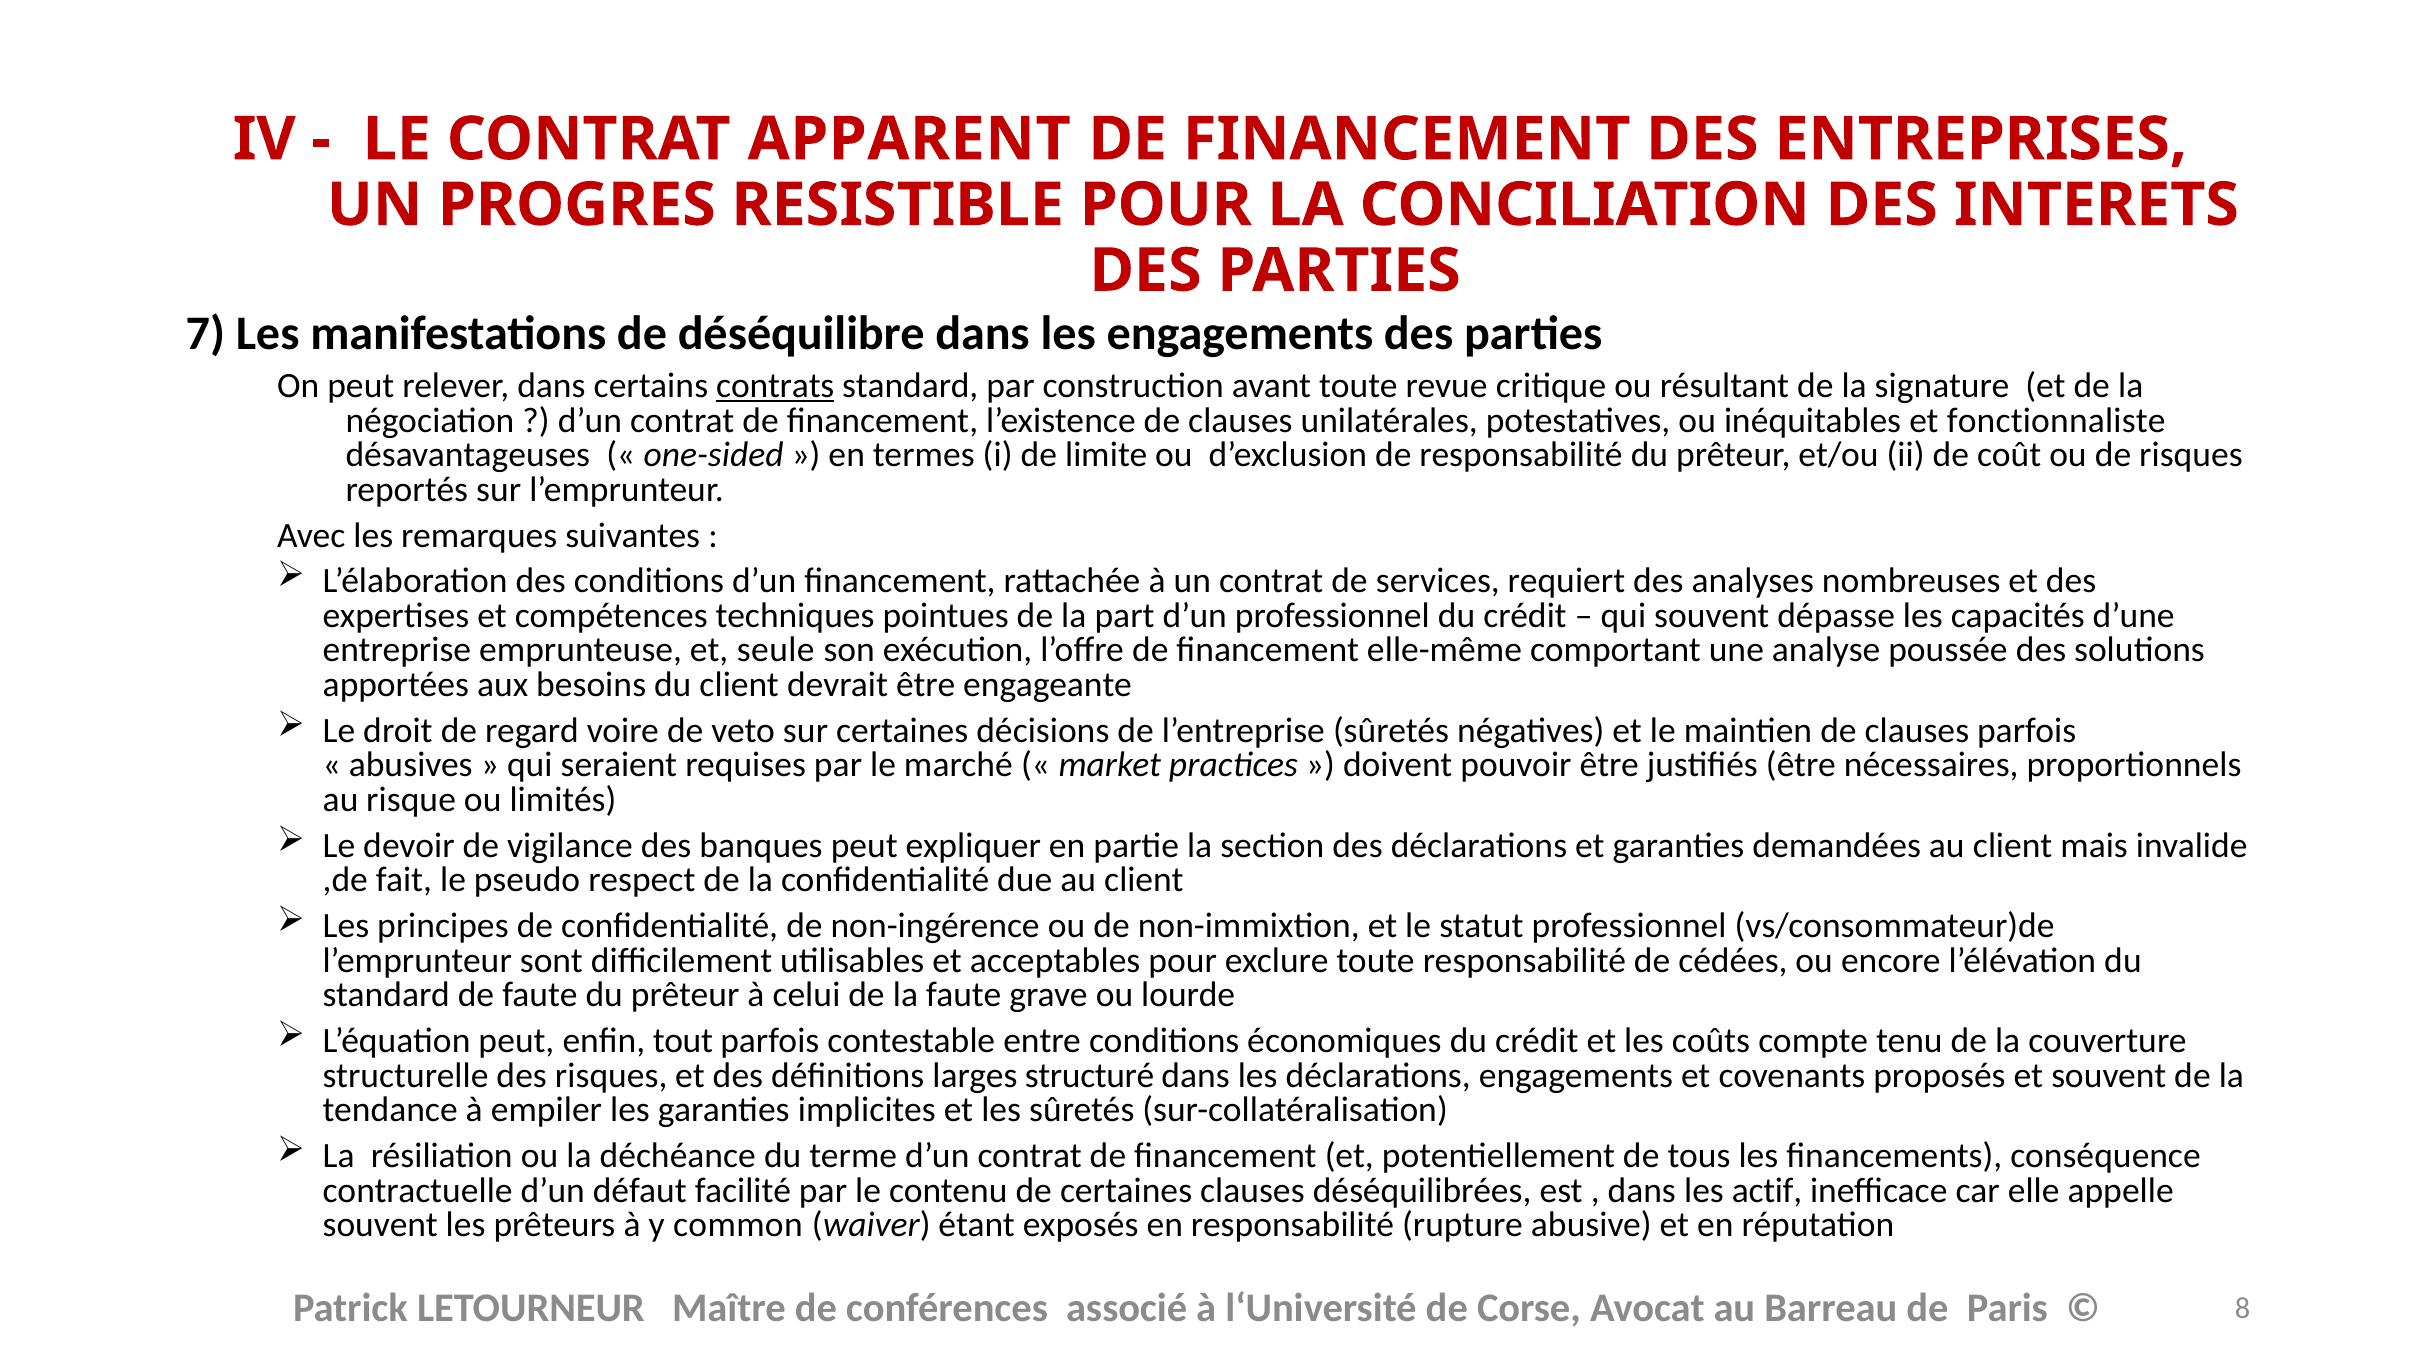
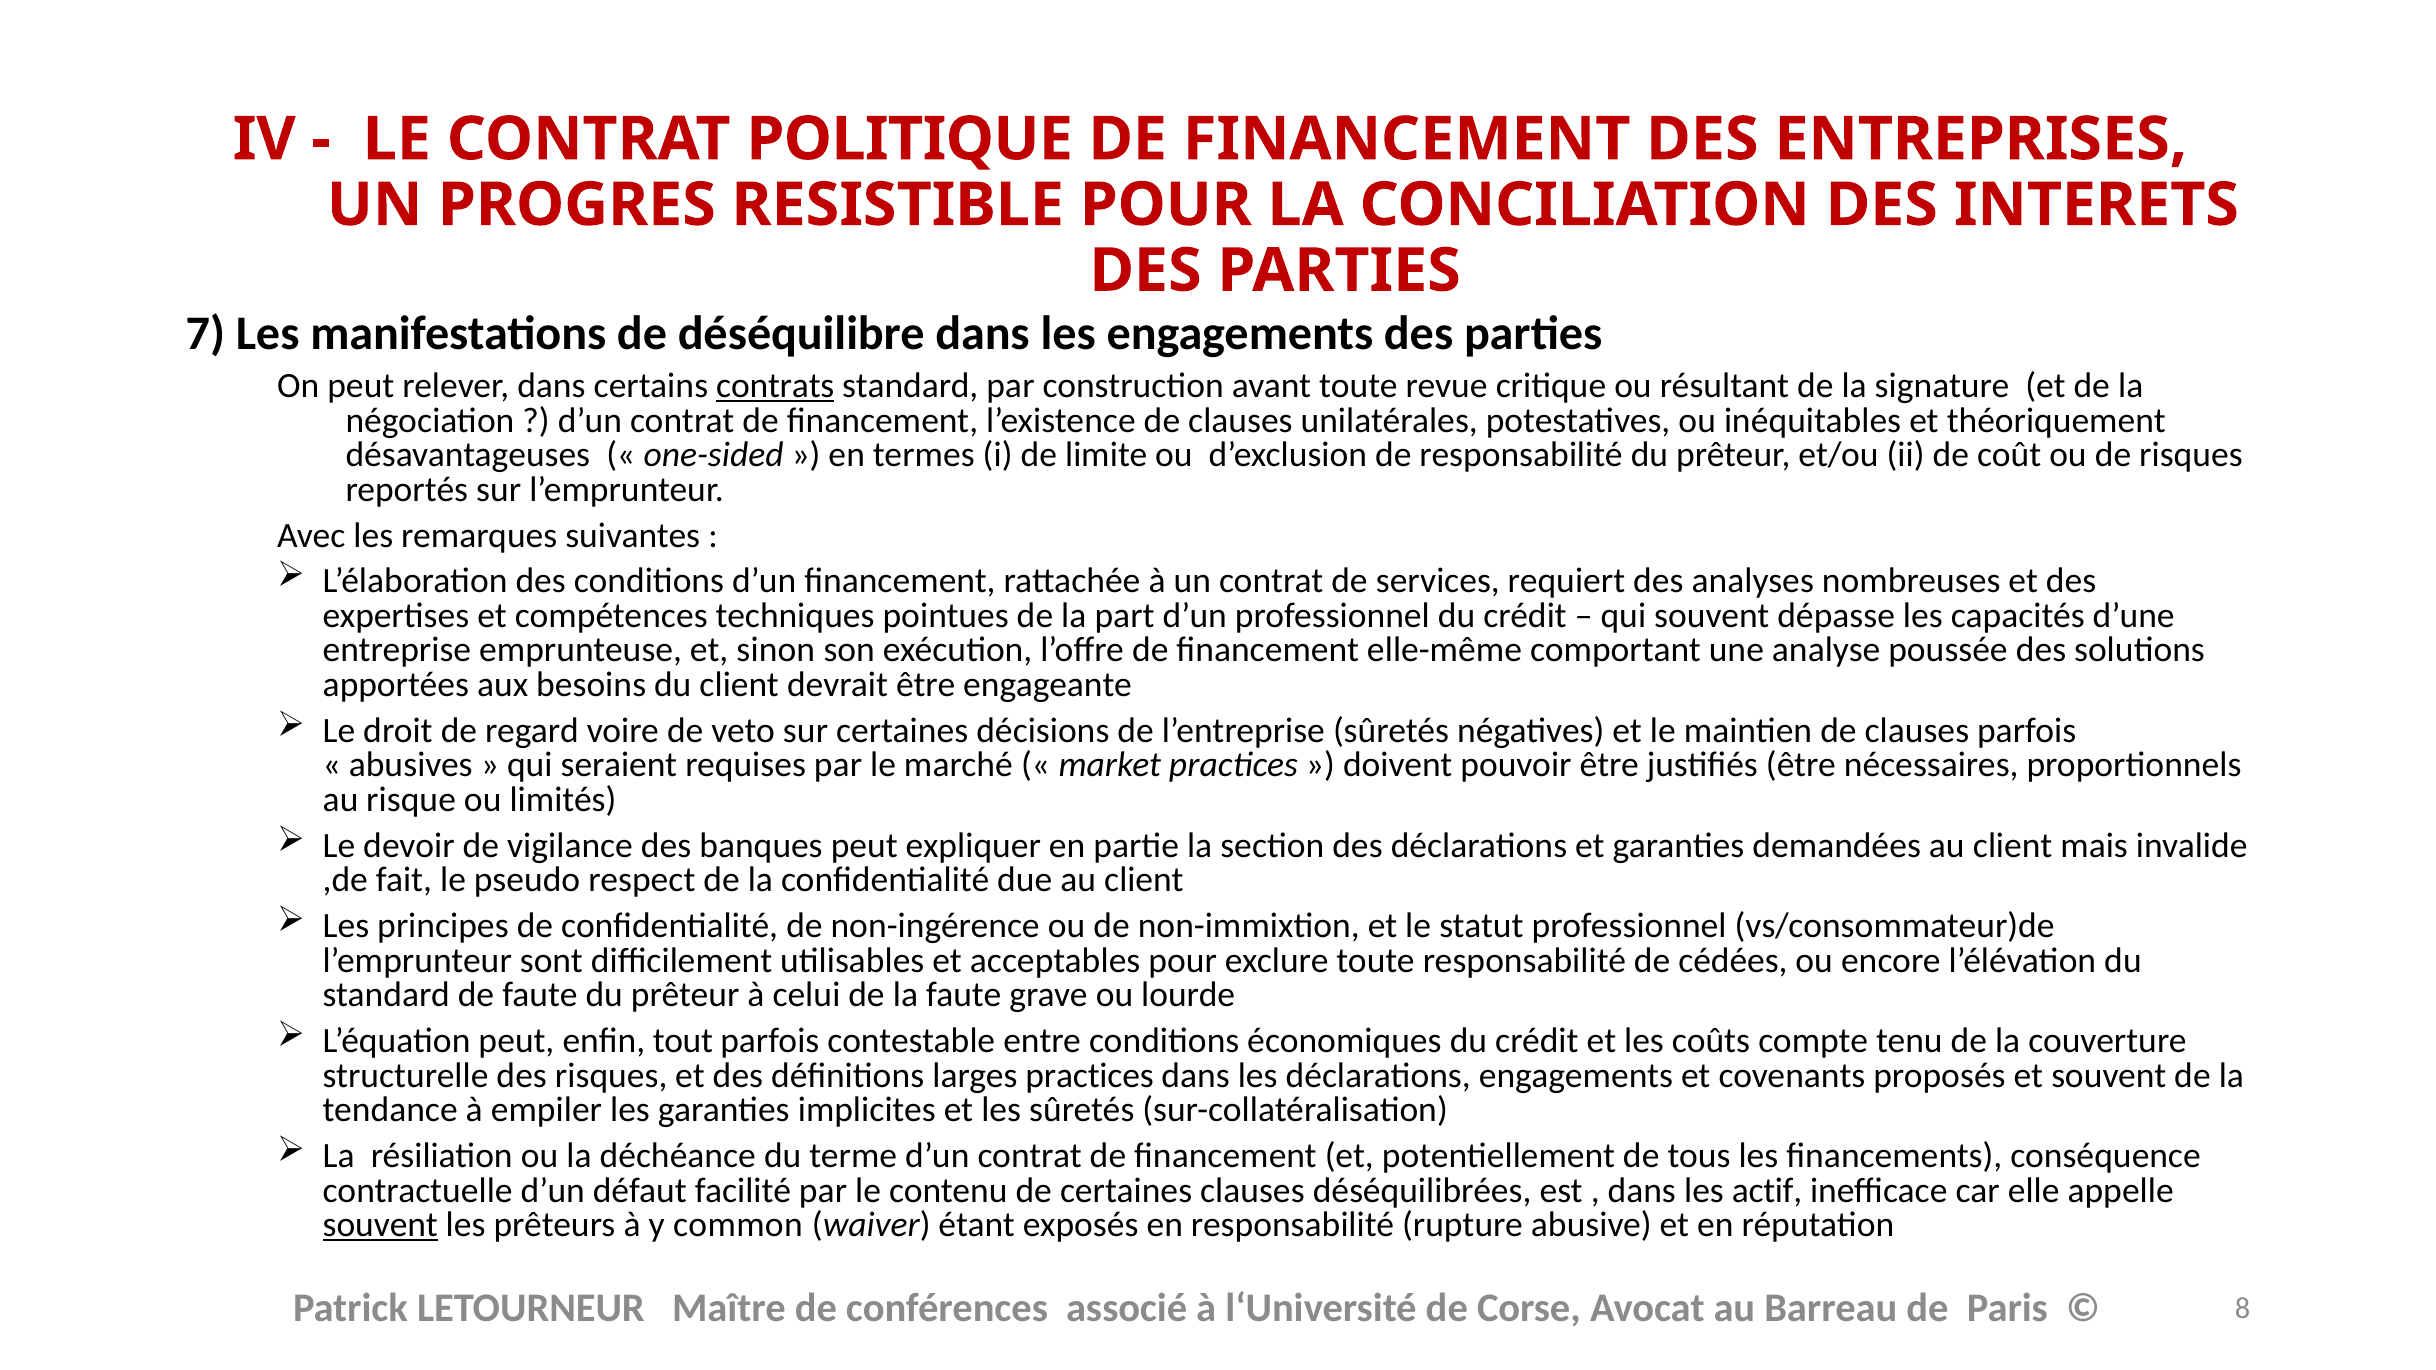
APPARENT: APPARENT -> POLITIQUE
fonctionnaliste: fonctionnaliste -> théoriquement
seule: seule -> sinon
larges structuré: structuré -> practices
souvent at (380, 1225) underline: none -> present
